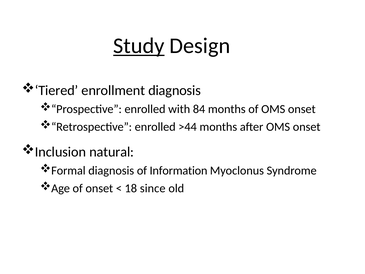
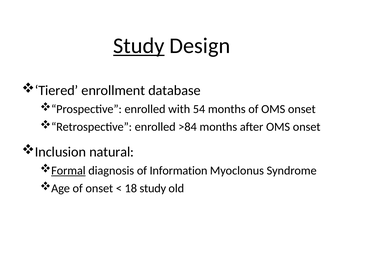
enrollment diagnosis: diagnosis -> database
84: 84 -> 54
>44: >44 -> >84
Formal underline: none -> present
18 since: since -> study
